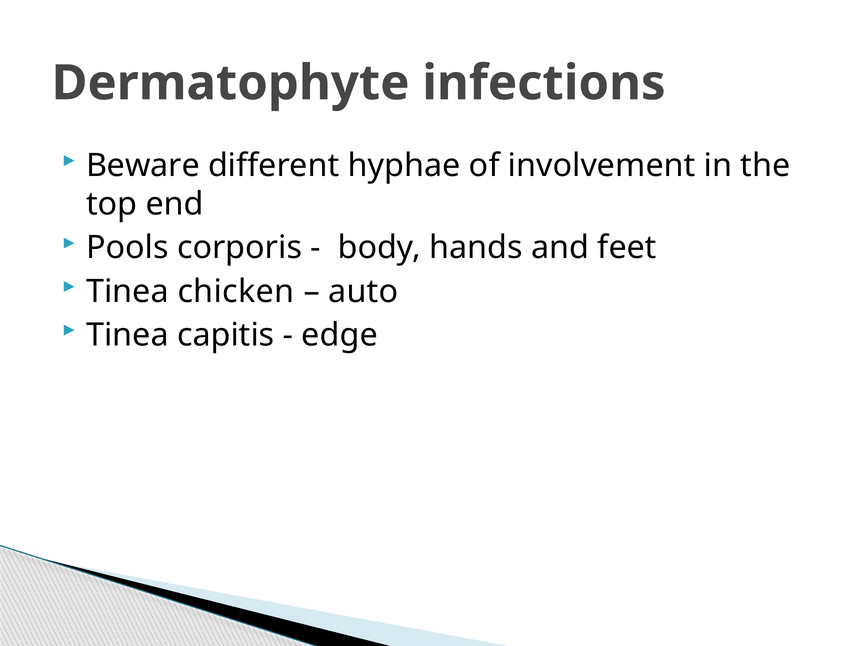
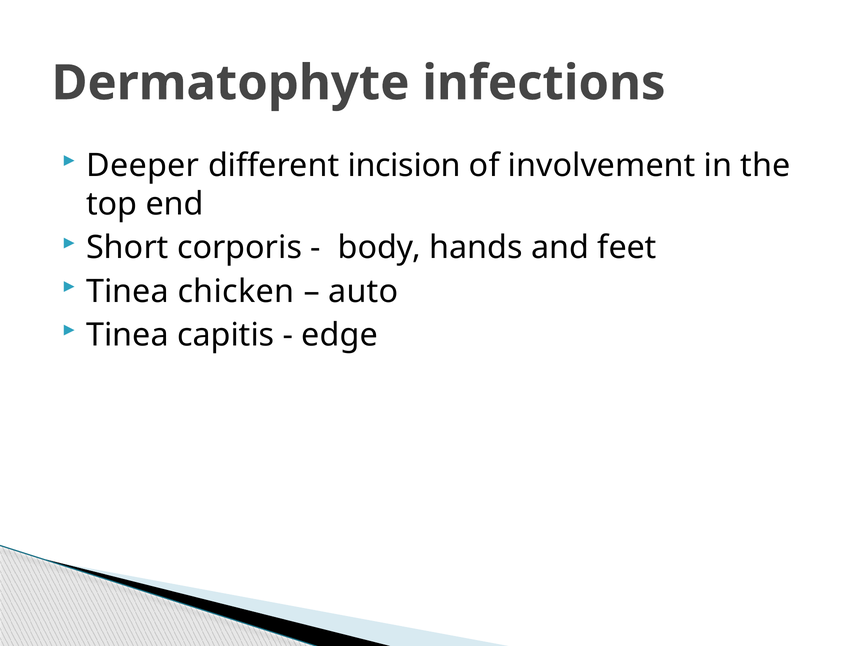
Beware: Beware -> Deeper
hyphae: hyphae -> incision
Pools: Pools -> Short
